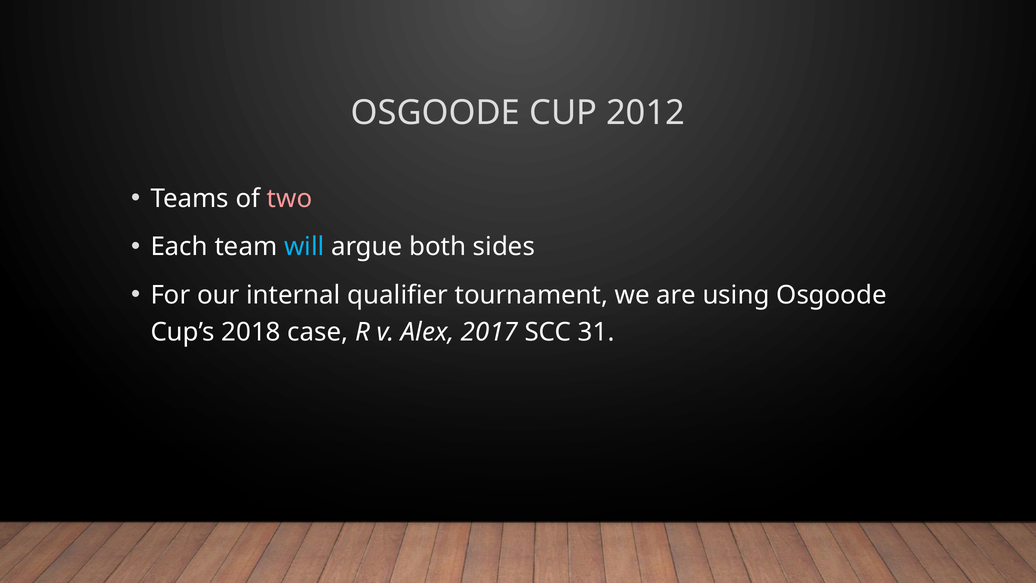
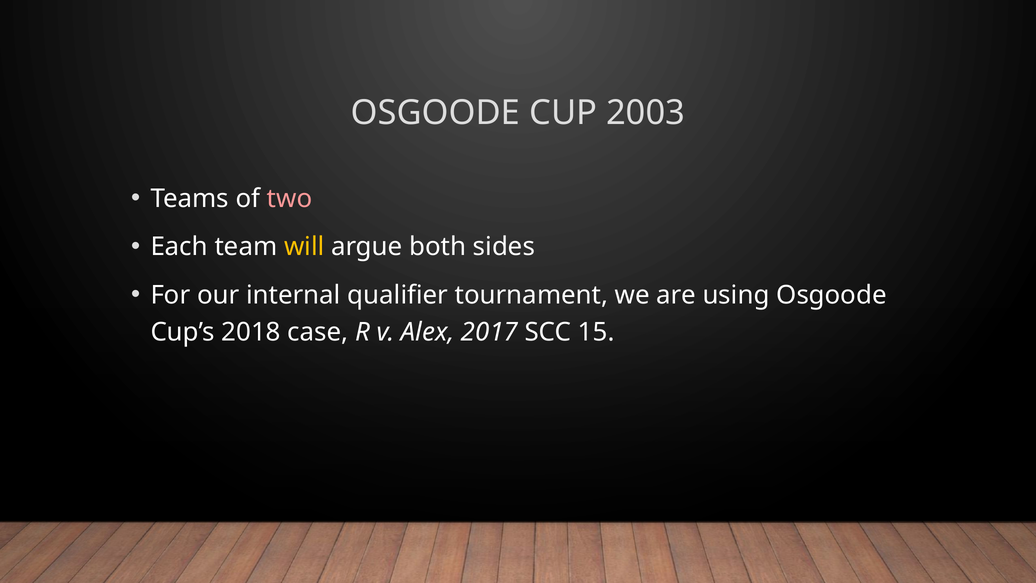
2012: 2012 -> 2003
will colour: light blue -> yellow
31: 31 -> 15
